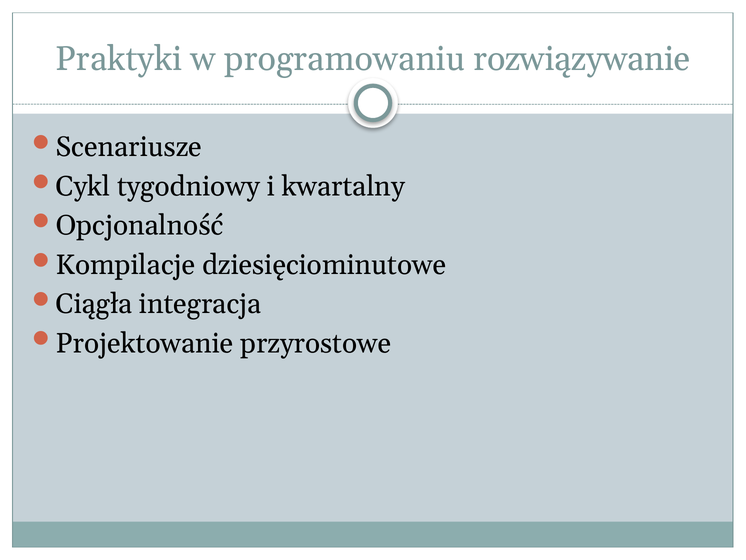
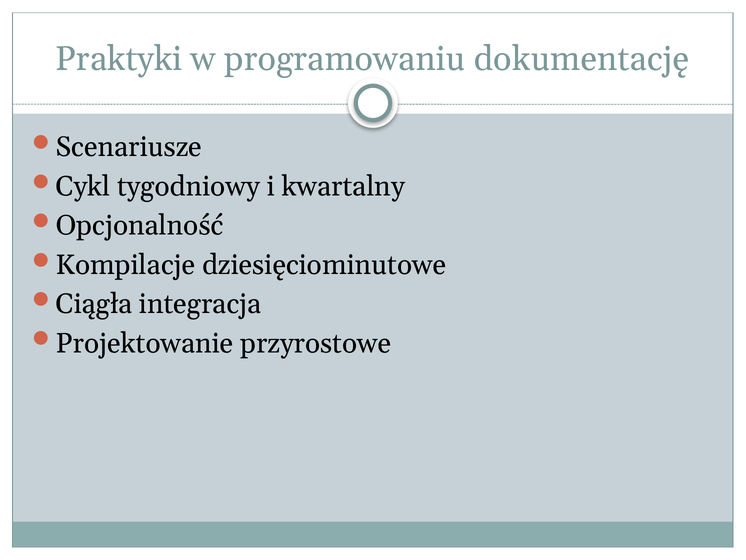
rozwiązywanie: rozwiązywanie -> dokumentację
